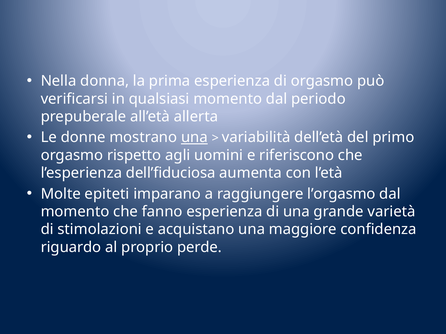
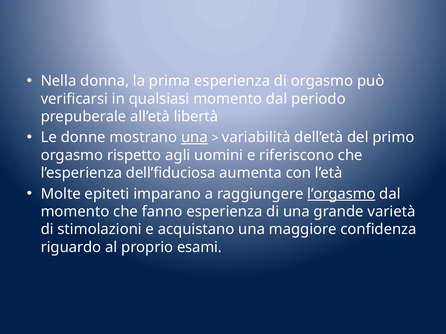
allerta: allerta -> libertà
l’orgasmo underline: none -> present
perde: perde -> esami
